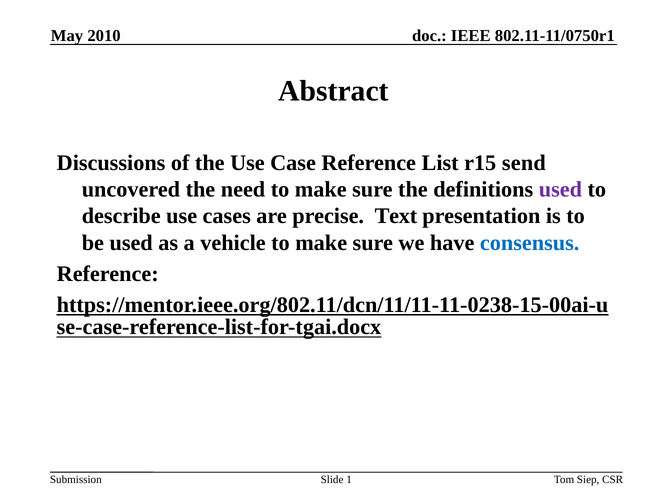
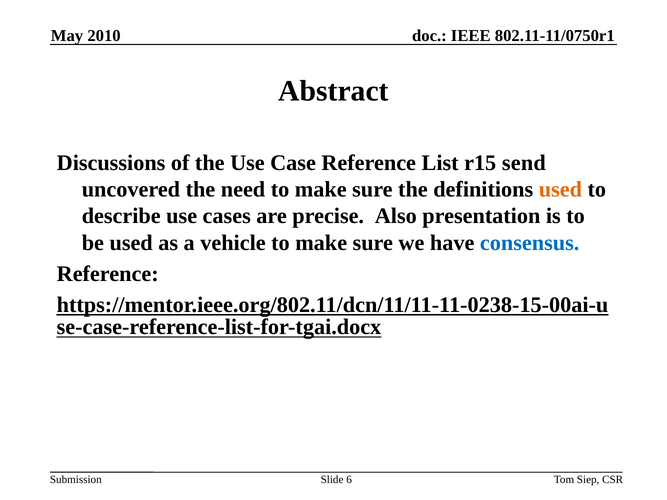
used at (560, 189) colour: purple -> orange
Text: Text -> Also
1: 1 -> 6
